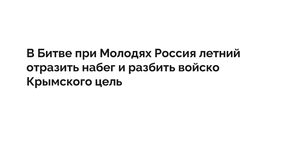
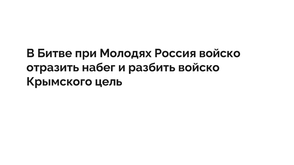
Россия летний: летний -> войско
